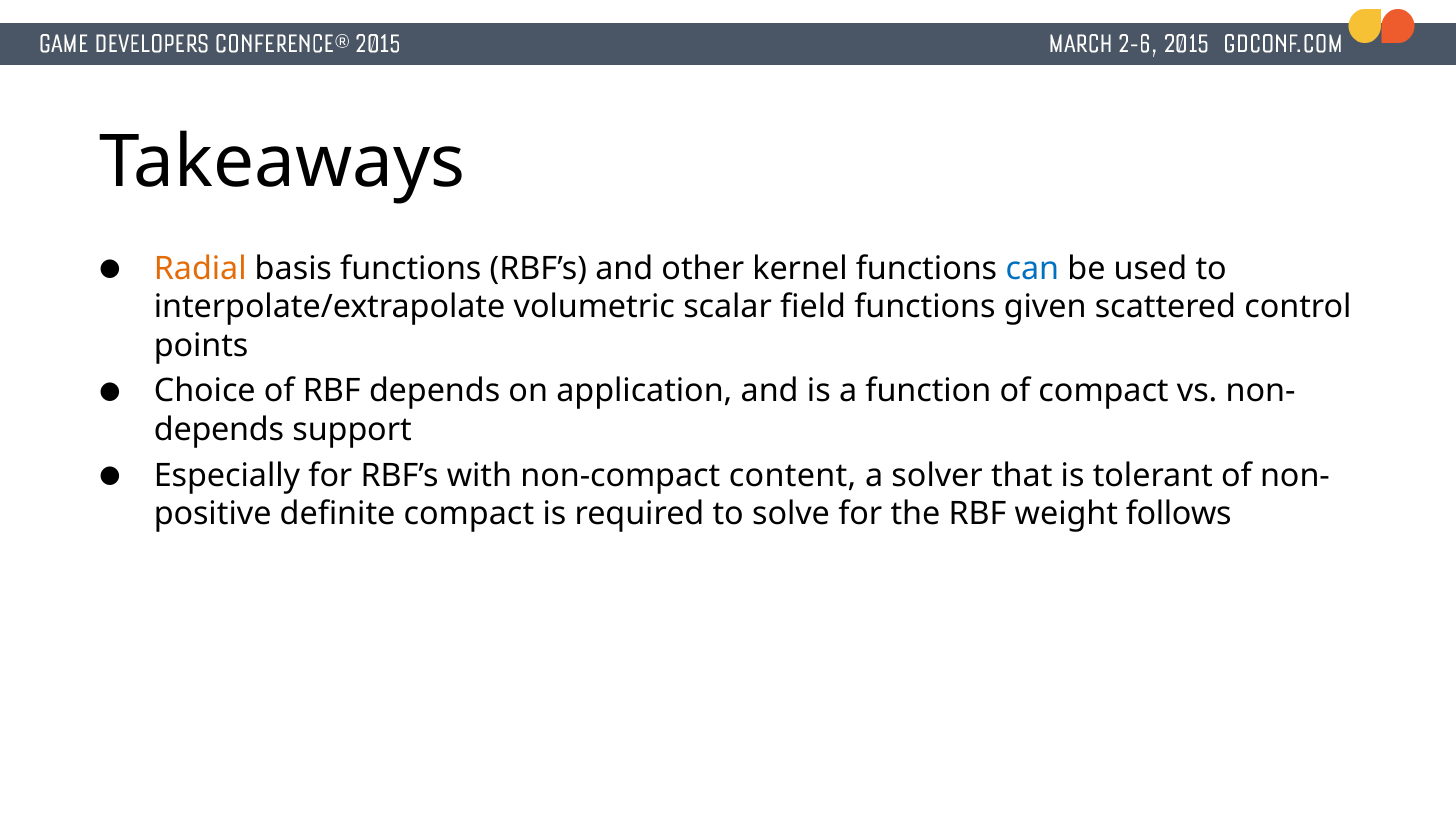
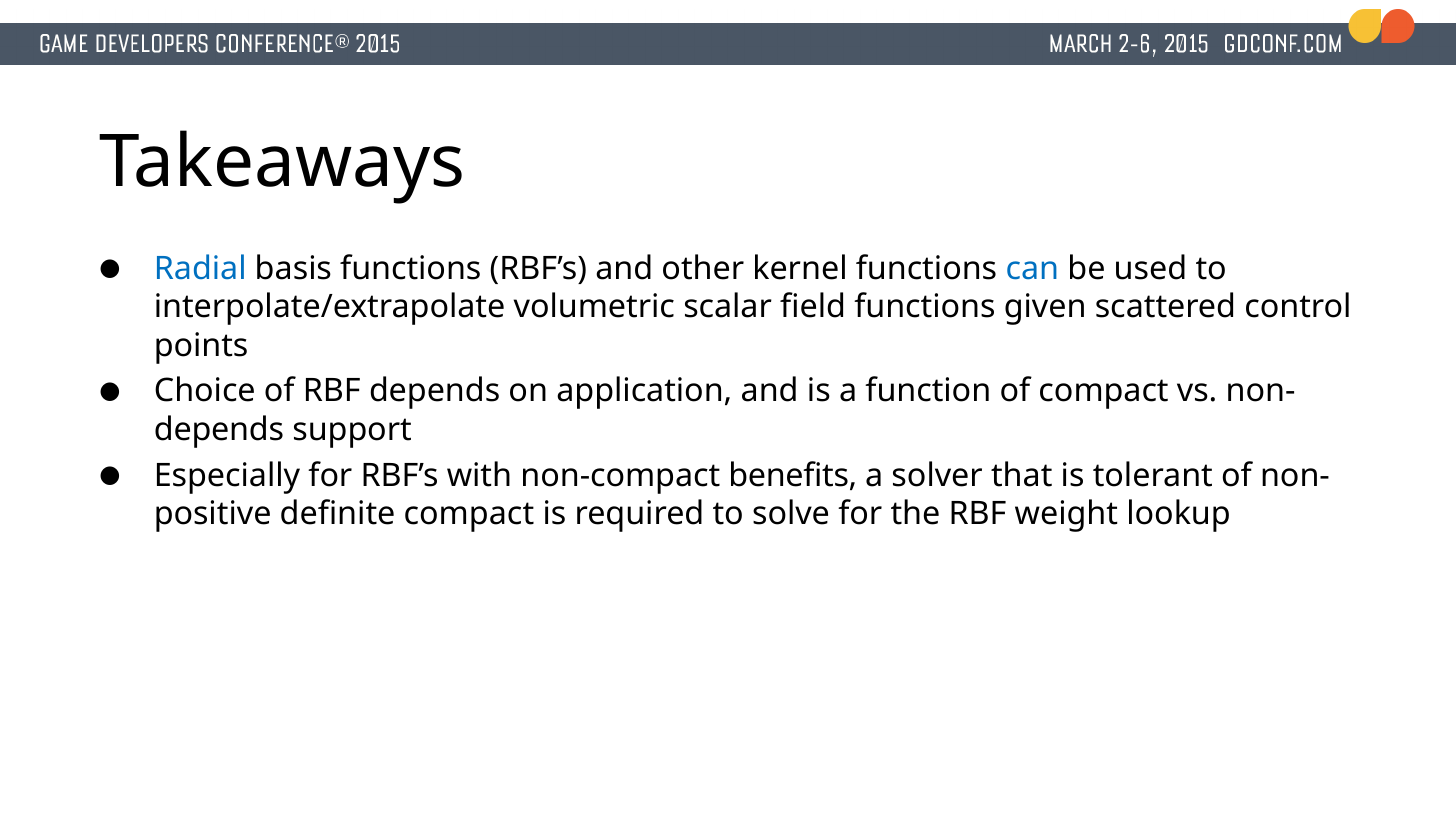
Radial colour: orange -> blue
content: content -> benefits
follows: follows -> lookup
